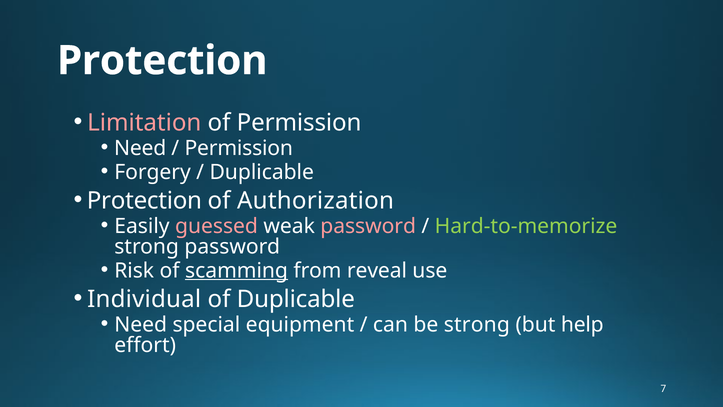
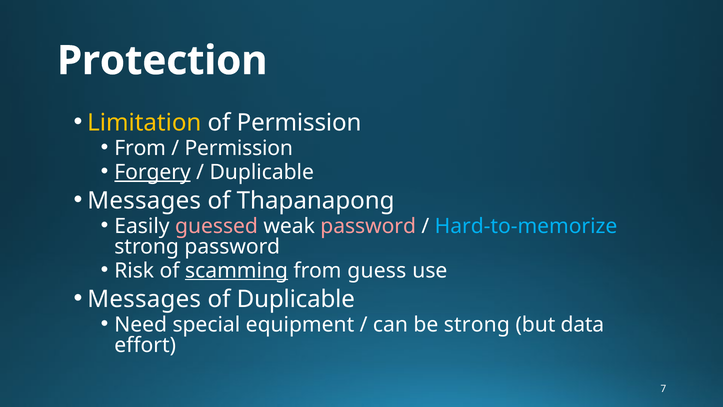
Limitation colour: pink -> yellow
Need at (140, 148): Need -> From
Forgery underline: none -> present
Protection at (144, 201): Protection -> Messages
Authorization: Authorization -> Thapanapong
Hard-to-memorize colour: light green -> light blue
reveal: reveal -> guess
Individual at (144, 299): Individual -> Messages
help: help -> data
